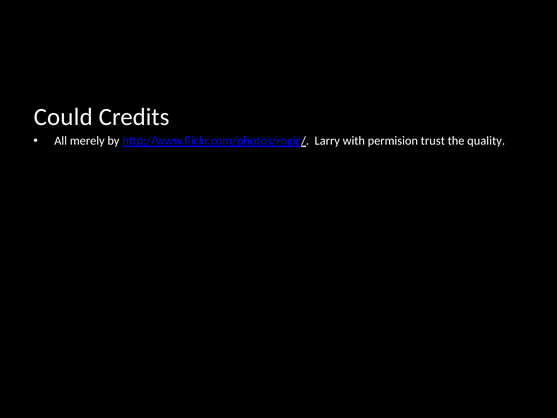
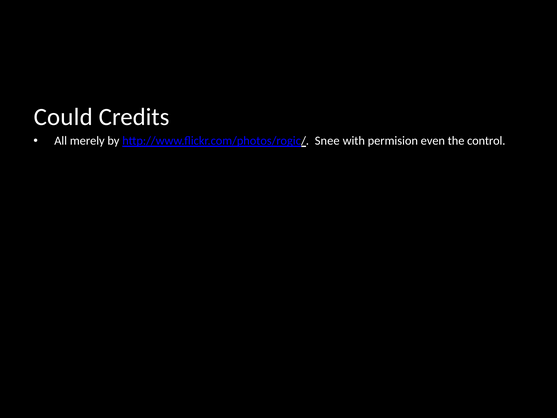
Larry: Larry -> Snee
trust: trust -> even
quality: quality -> control
